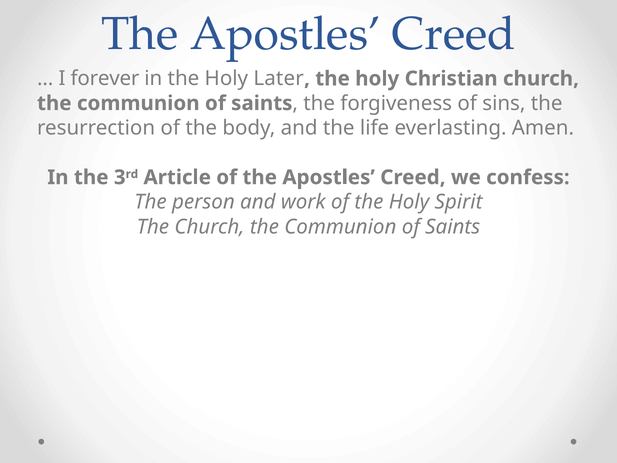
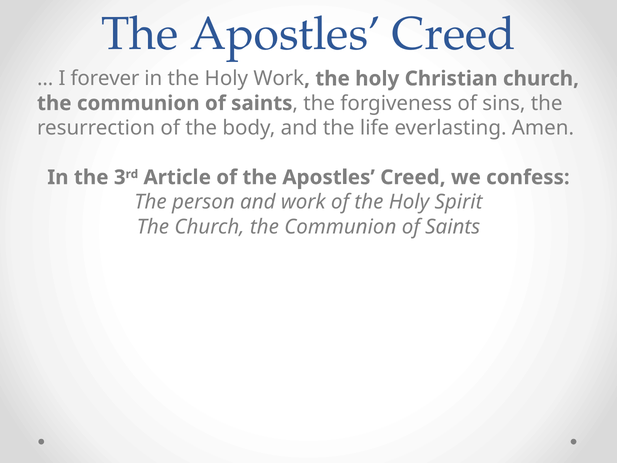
Holy Later: Later -> Work
